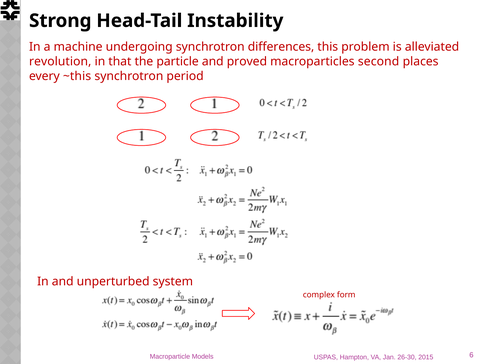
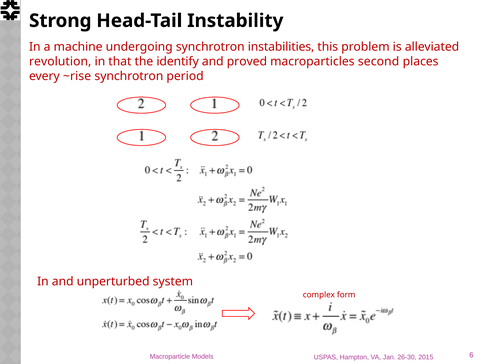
differences: differences -> instabilities
particle: particle -> identify
~this: ~this -> ~rise
